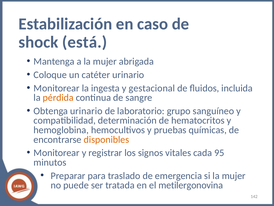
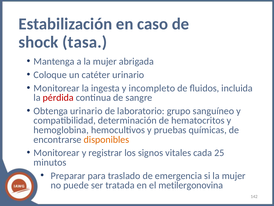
está: está -> tasa
gestacional: gestacional -> incompleto
pérdida colour: orange -> red
95: 95 -> 25
